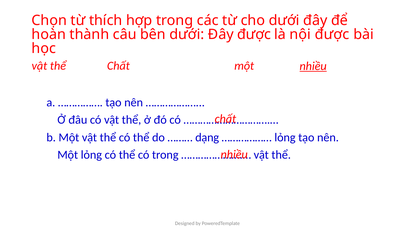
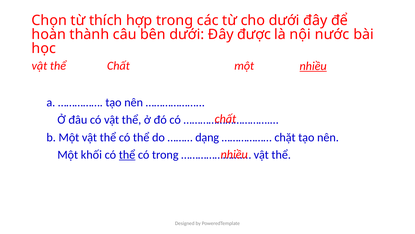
nội được: được -> nước
lỏng at (285, 137): lỏng -> chặt
Một lỏng: lỏng -> khối
thể at (127, 154) underline: none -> present
